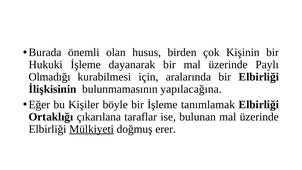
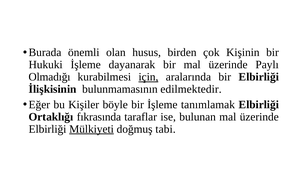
için underline: none -> present
yapılacağına: yapılacağına -> edilmektedir
çıkarılana: çıkarılana -> fıkrasında
erer: erer -> tabi
